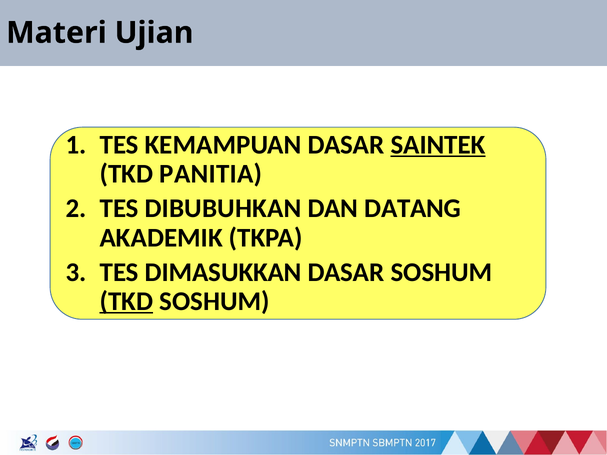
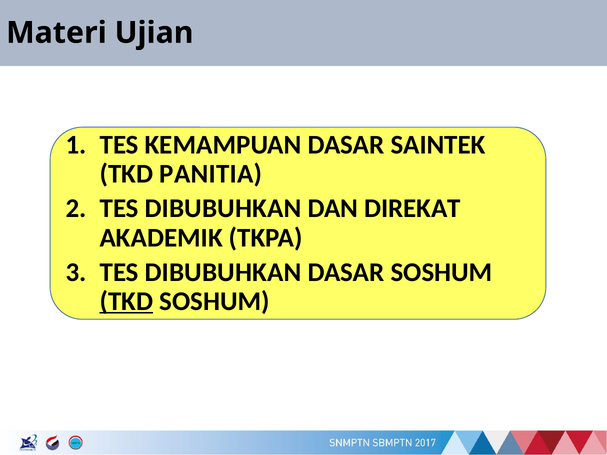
SAINTEK underline: present -> none
DATANG: DATANG -> DIREKAT
DIMASUKKAN at (223, 272): DIMASUKKAN -> DIBUBUHKAN
